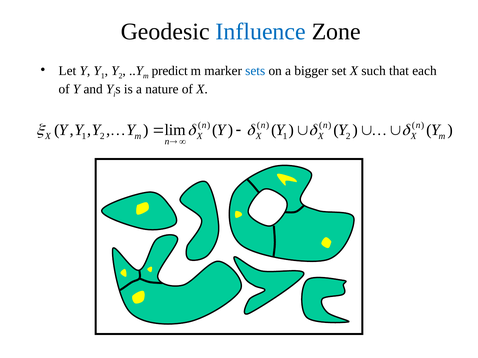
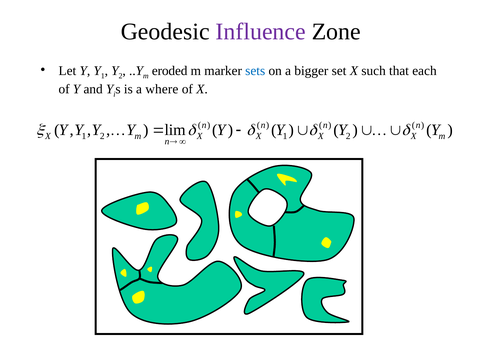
Influence colour: blue -> purple
predict: predict -> eroded
nature: nature -> where
